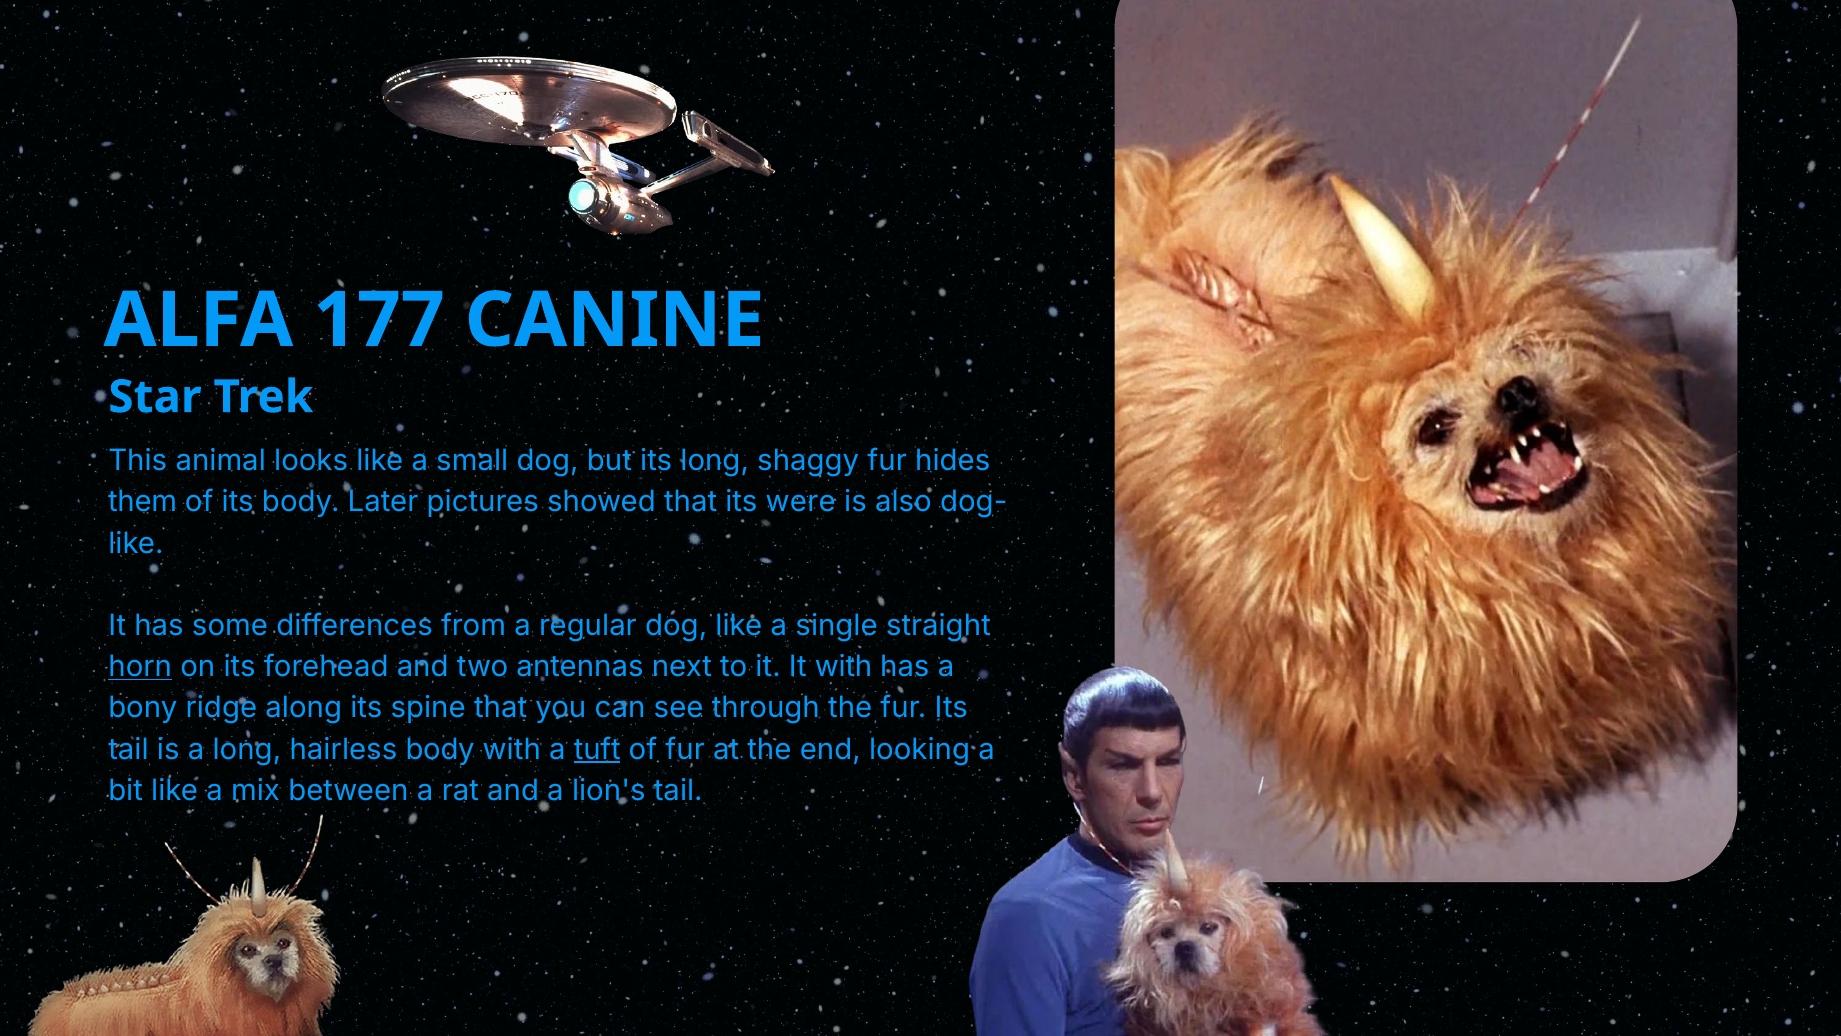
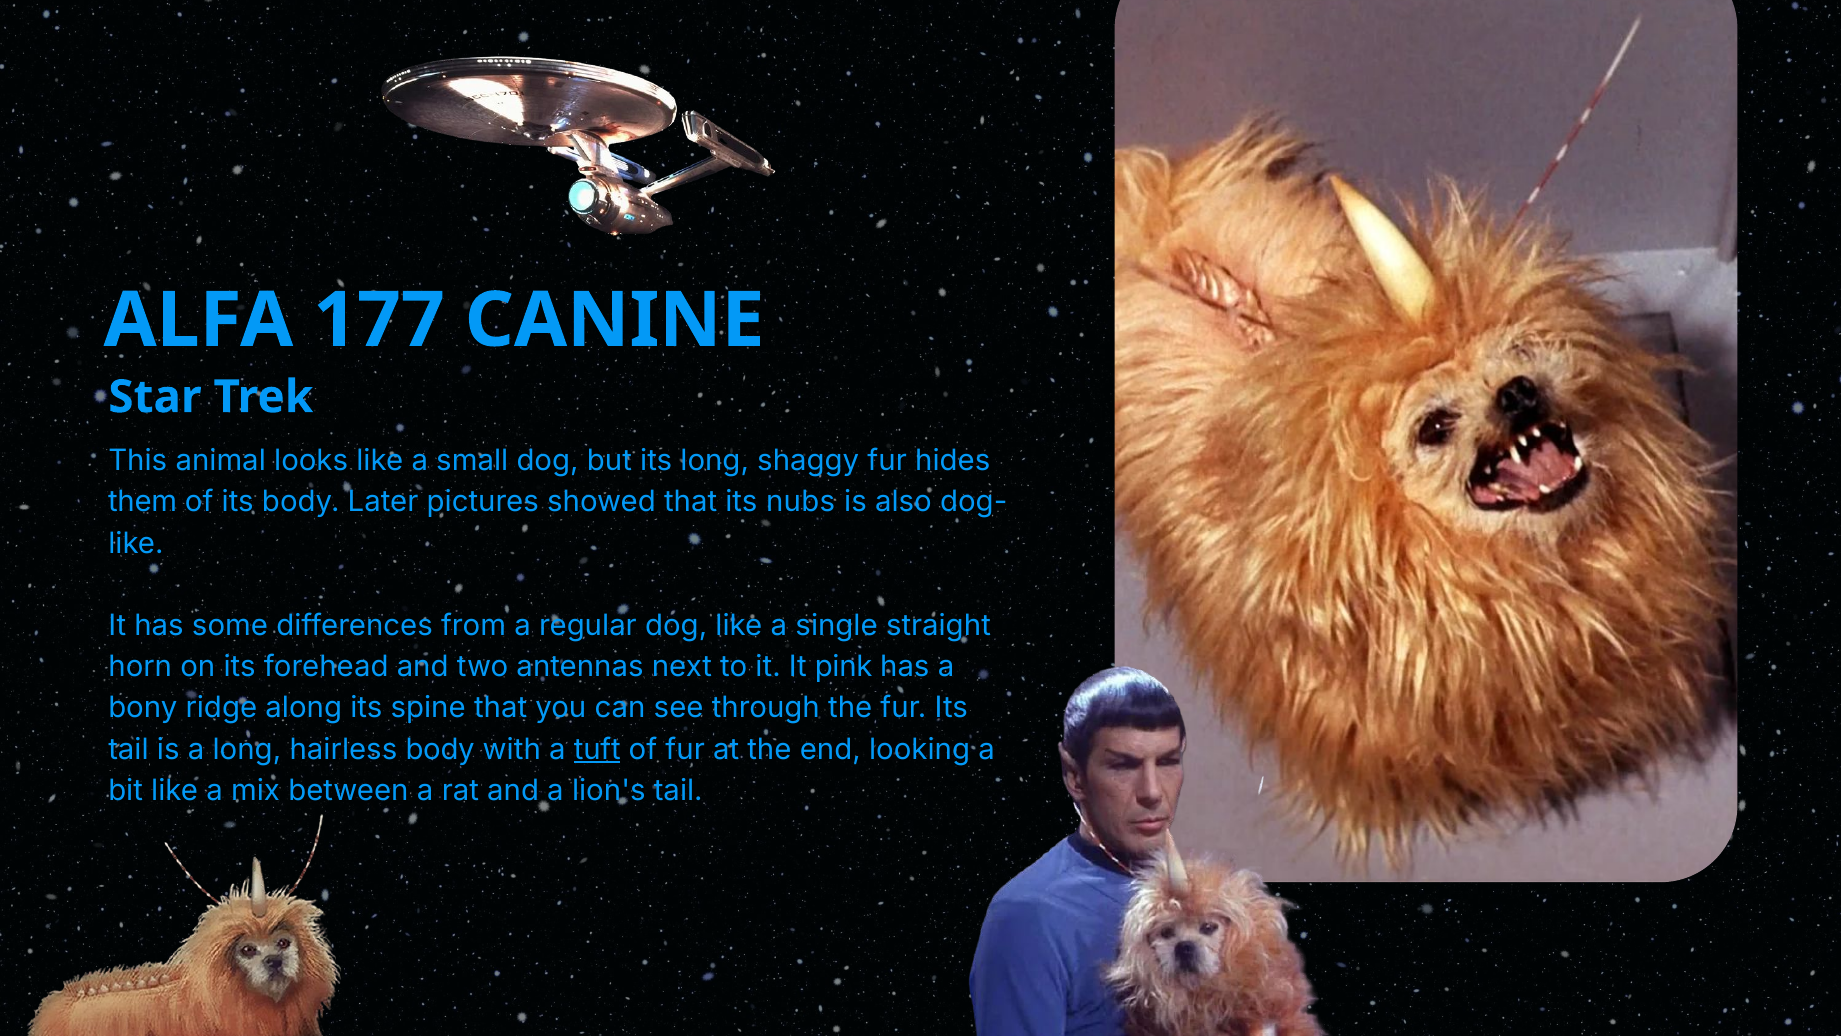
were: were -> nubs
horn underline: present -> none
It with: with -> pink
